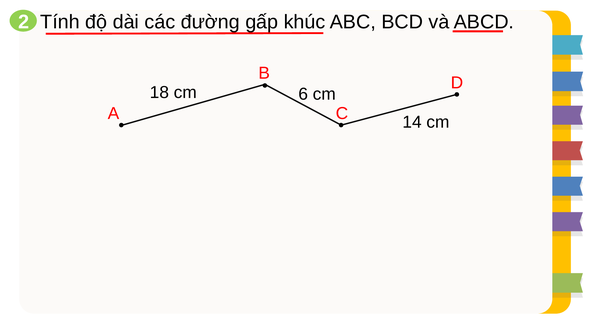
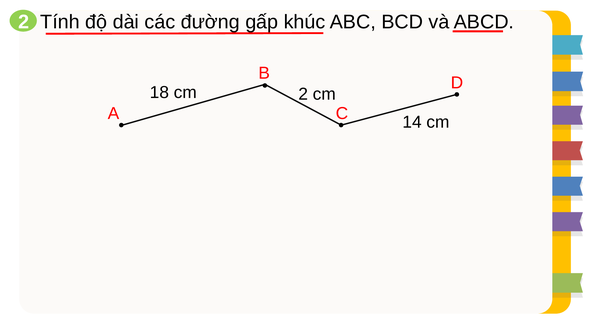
cm 6: 6 -> 2
